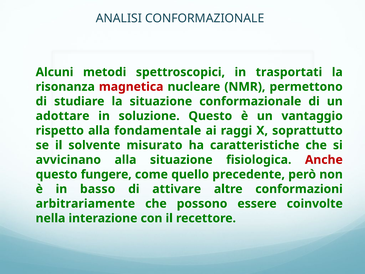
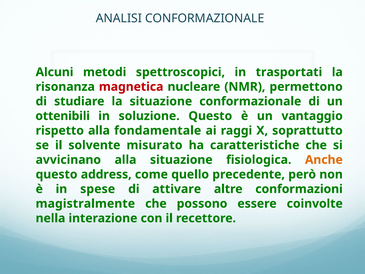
adottare: adottare -> ottenibili
Anche colour: red -> orange
fungere: fungere -> address
basso: basso -> spese
arbitrariamente: arbitrariamente -> magistralmente
